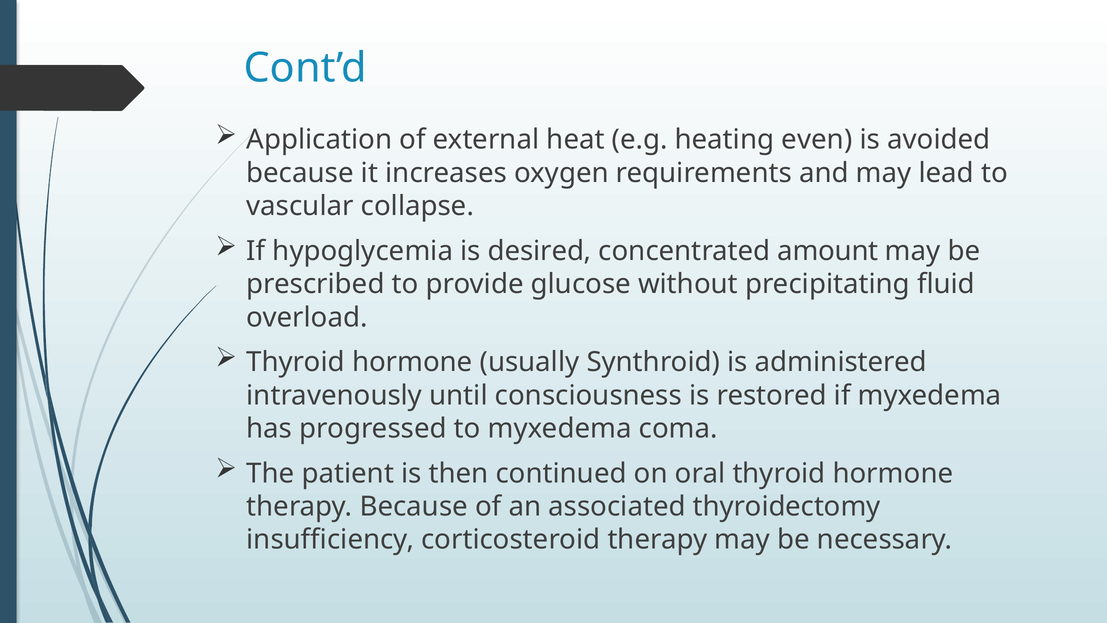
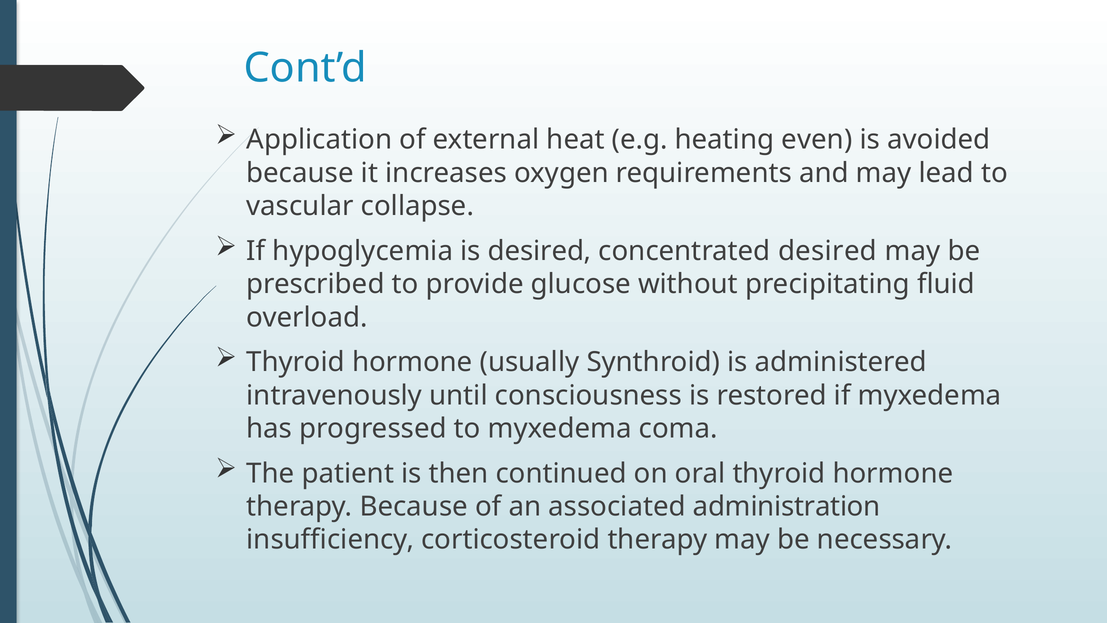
concentrated amount: amount -> desired
thyroidectomy: thyroidectomy -> administration
